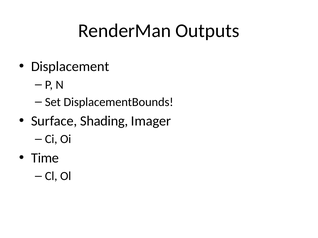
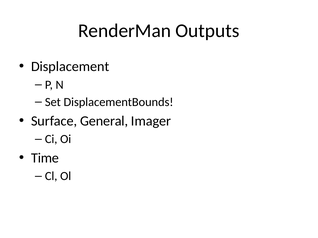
Shading: Shading -> General
